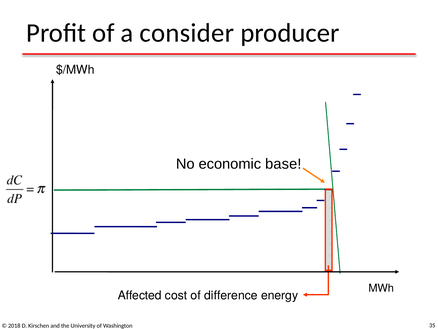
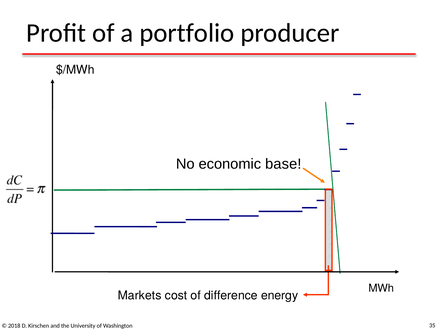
consider: consider -> portfolio
Affected: Affected -> Markets
